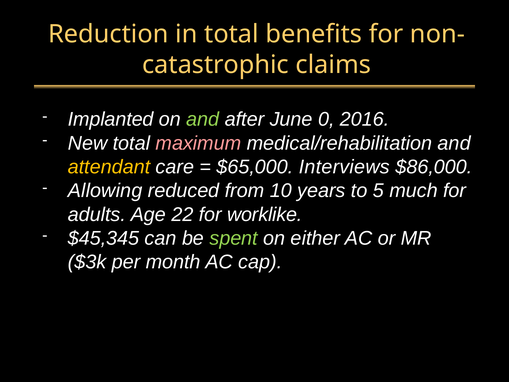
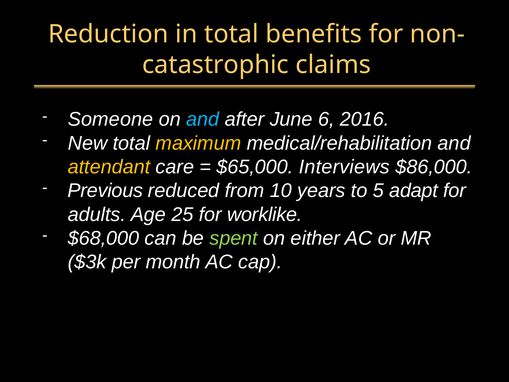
Implanted: Implanted -> Someone
and at (203, 119) colour: light green -> light blue
0: 0 -> 6
maximum colour: pink -> yellow
Allowing: Allowing -> Previous
much: much -> adapt
22: 22 -> 25
$45,345: $45,345 -> $68,000
